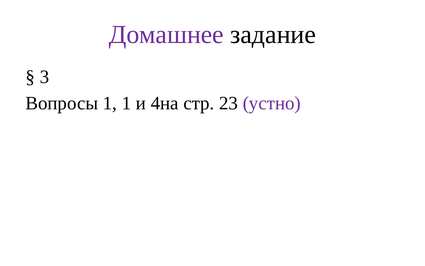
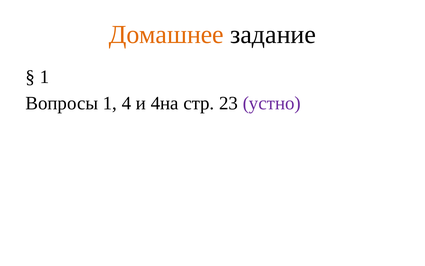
Домашнее colour: purple -> orange
3 at (44, 77): 3 -> 1
1 1: 1 -> 4
